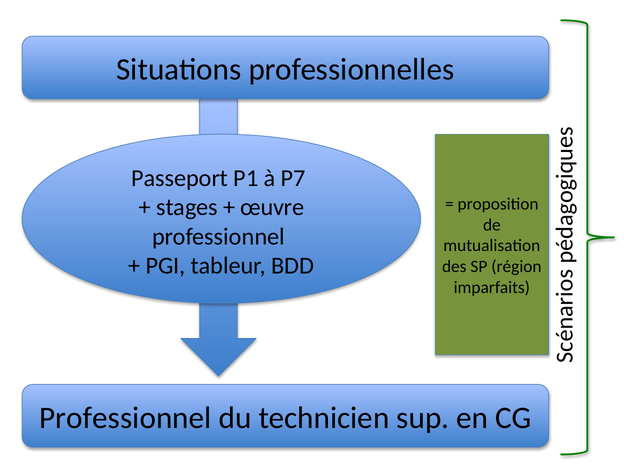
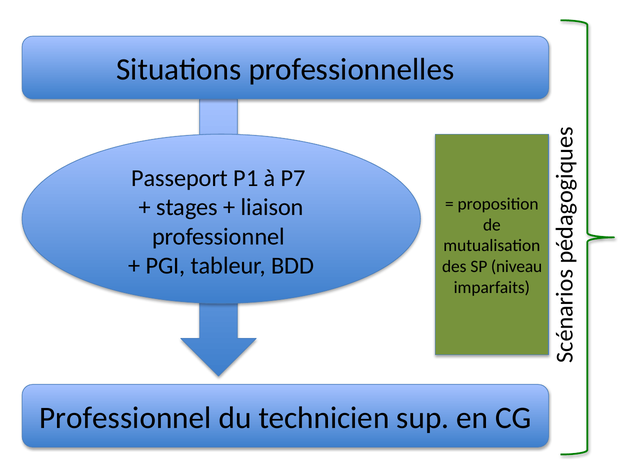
œuvre: œuvre -> liaison
région: région -> niveau
